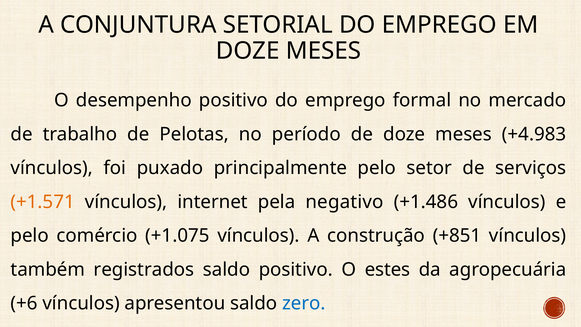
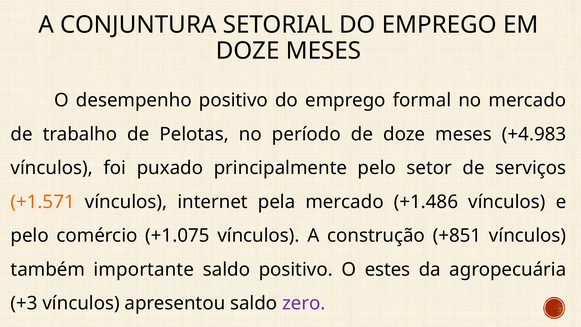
pela negativo: negativo -> mercado
registrados: registrados -> importante
+6: +6 -> +3
zero colour: blue -> purple
